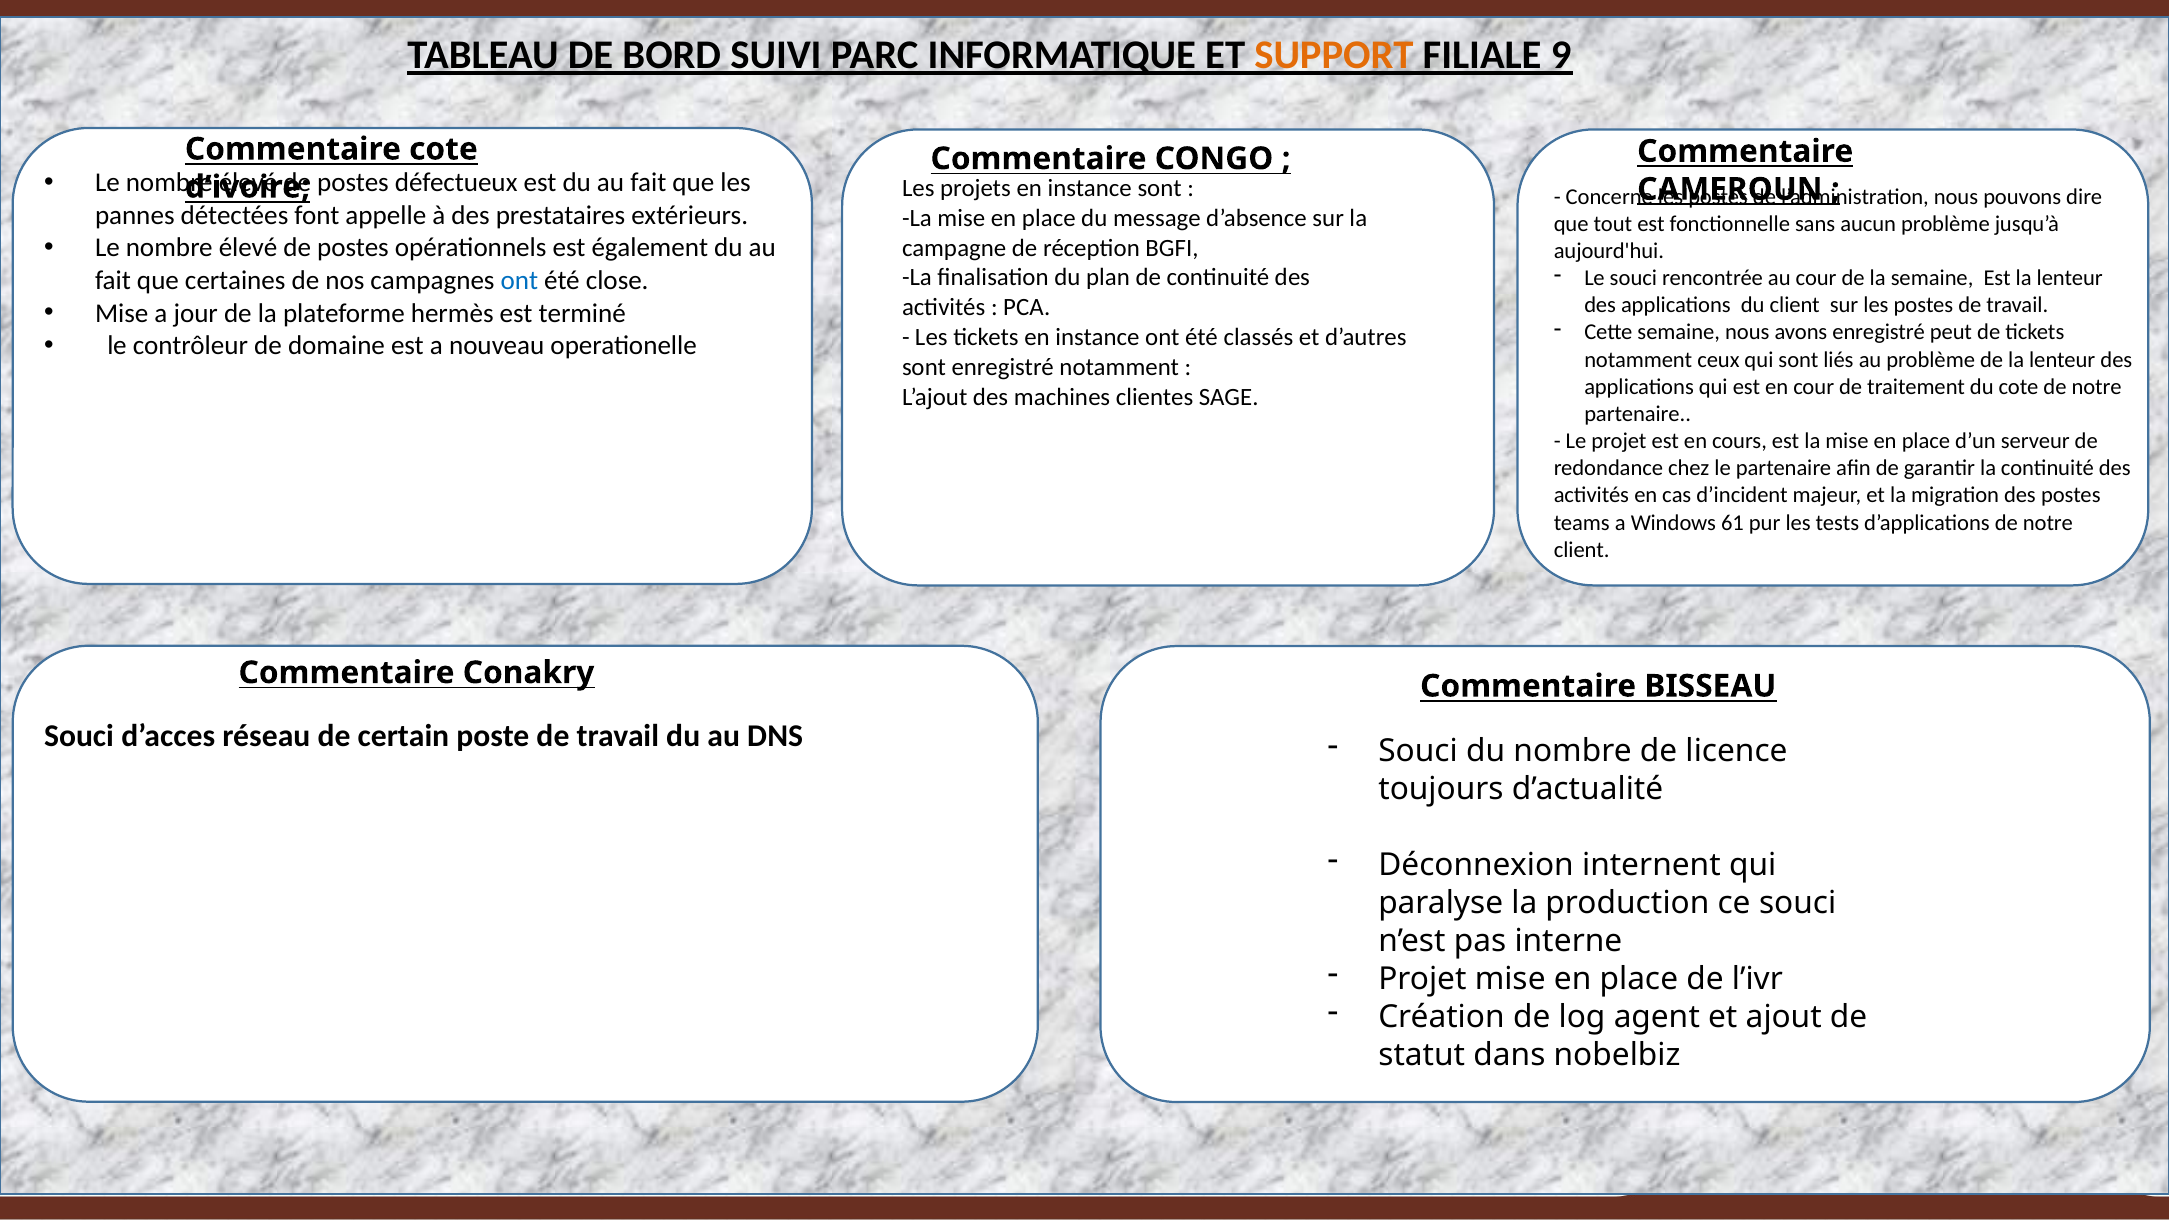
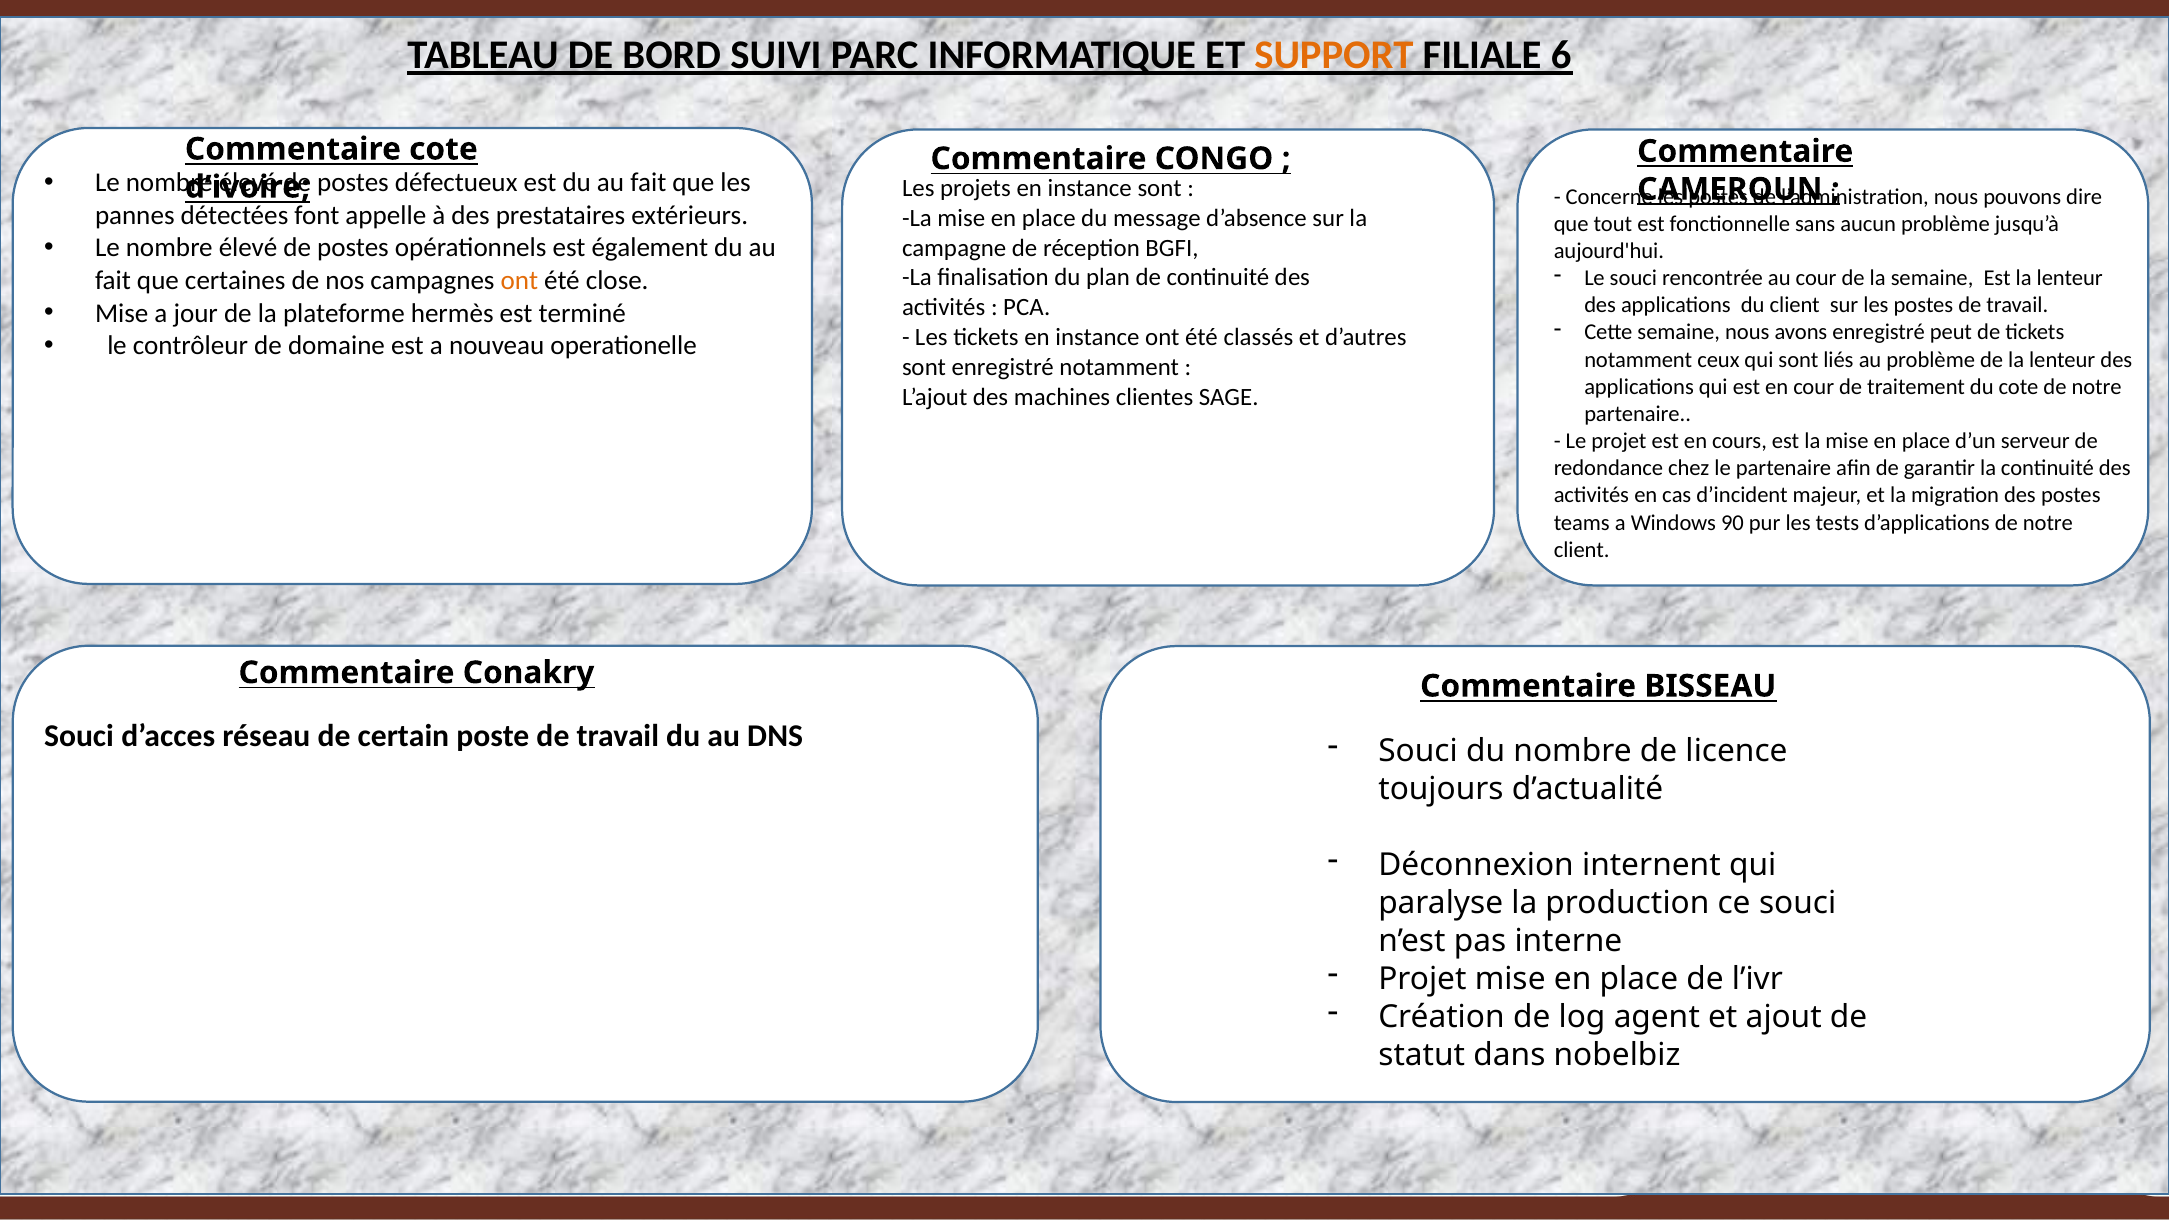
9: 9 -> 6
ont at (519, 281) colour: blue -> orange
61: 61 -> 90
